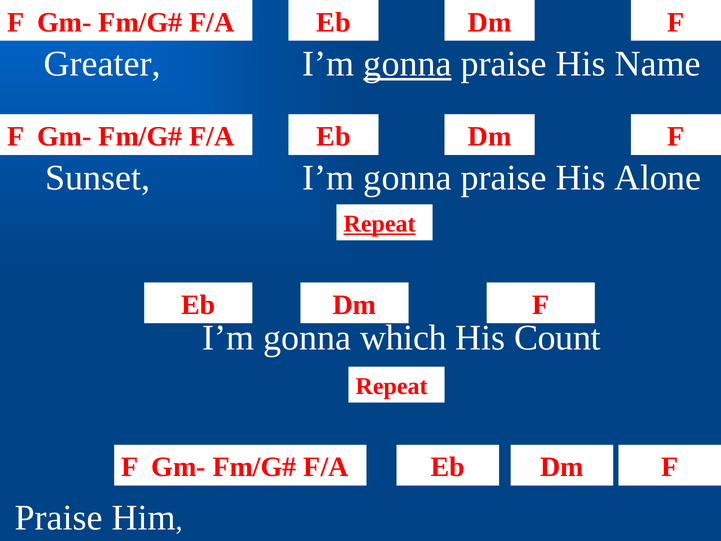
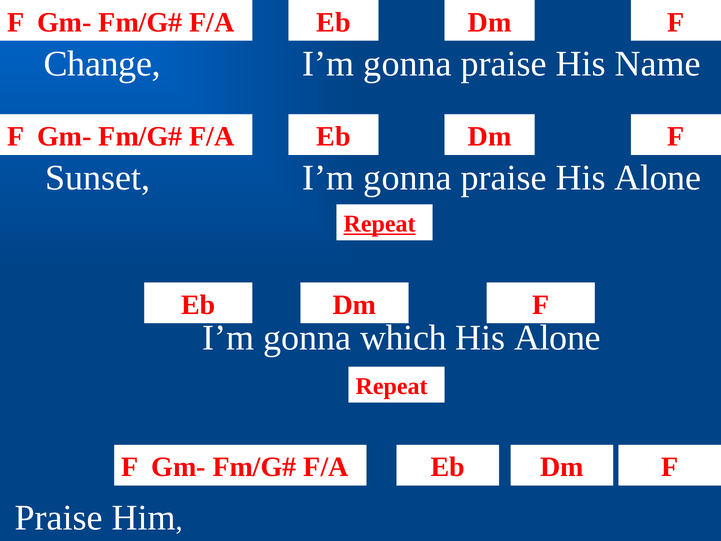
Greater: Greater -> Change
gonna at (408, 64) underline: present -> none
Count at (557, 338): Count -> Alone
